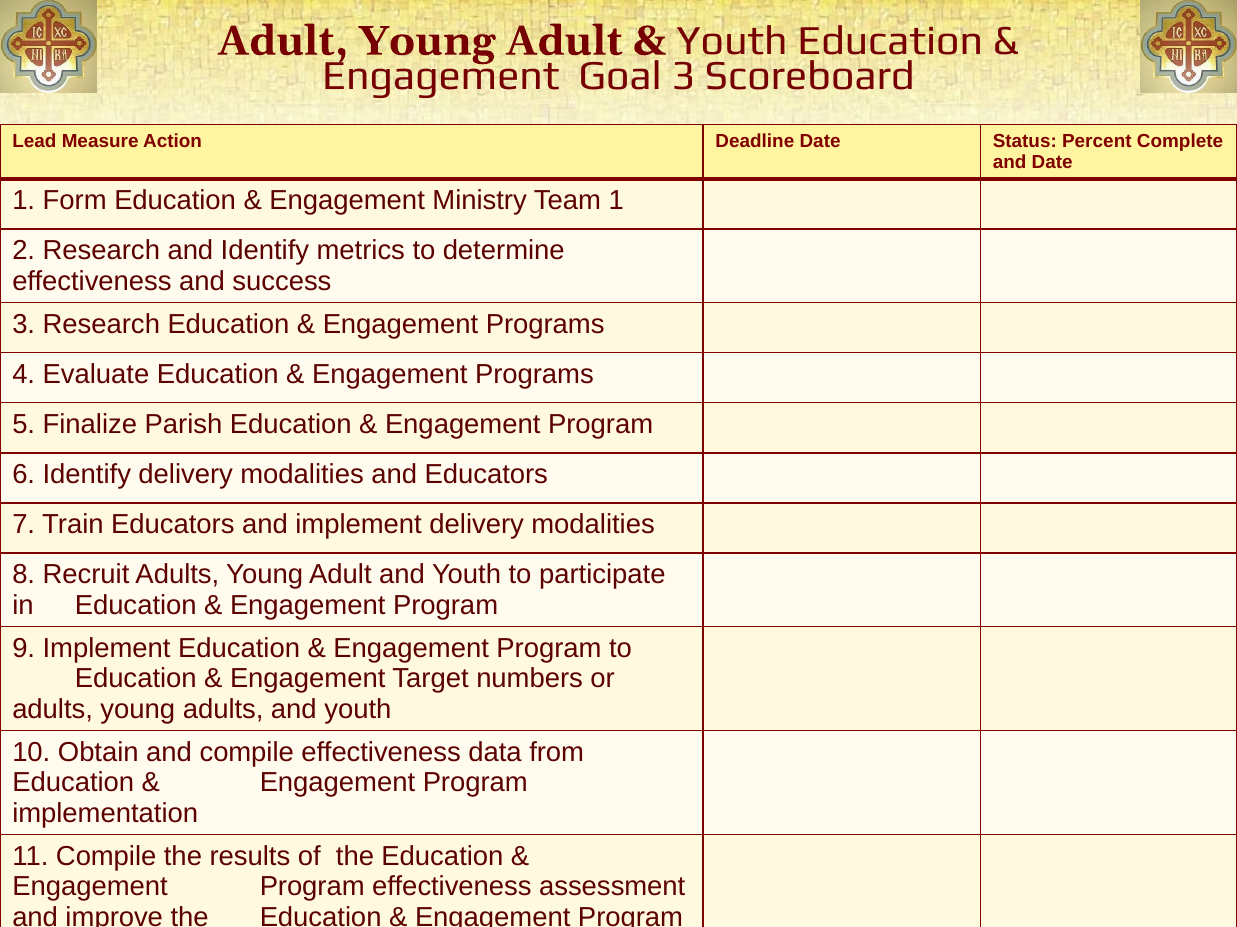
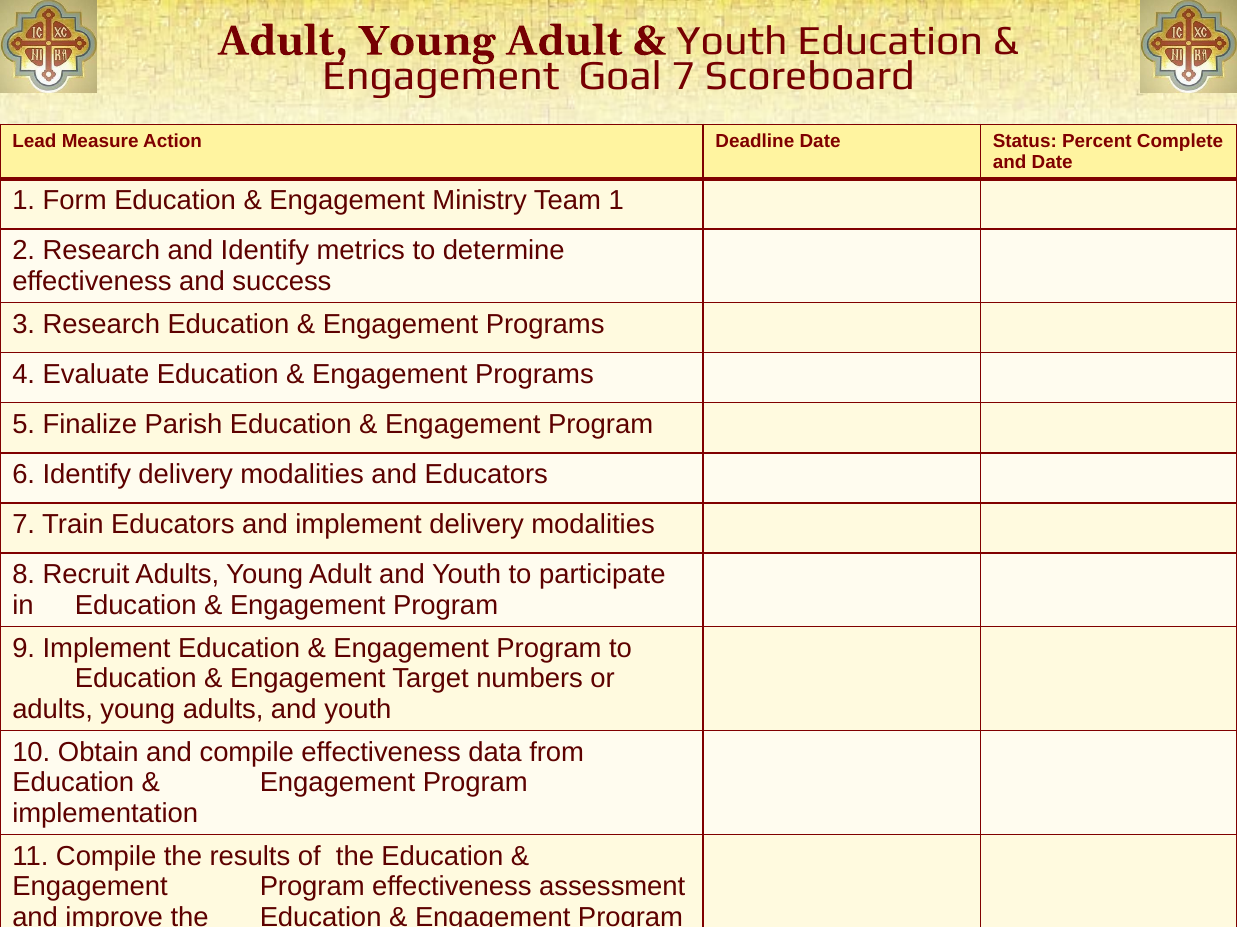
Goal 3: 3 -> 7
